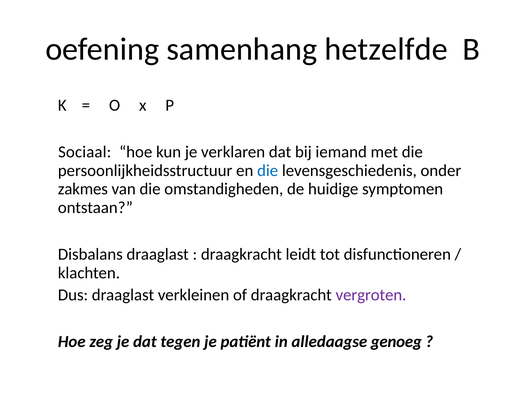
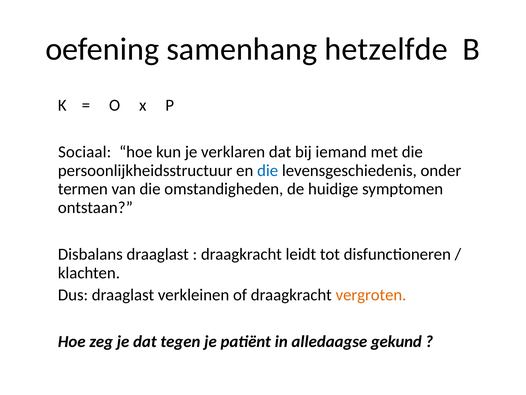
zakmes: zakmes -> termen
vergroten colour: purple -> orange
genoeg: genoeg -> gekund
